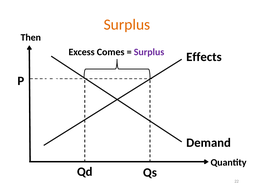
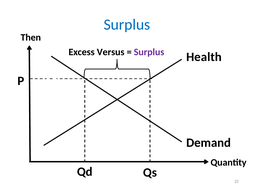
Surplus at (127, 25) colour: orange -> blue
Comes: Comes -> Versus
Effects: Effects -> Health
